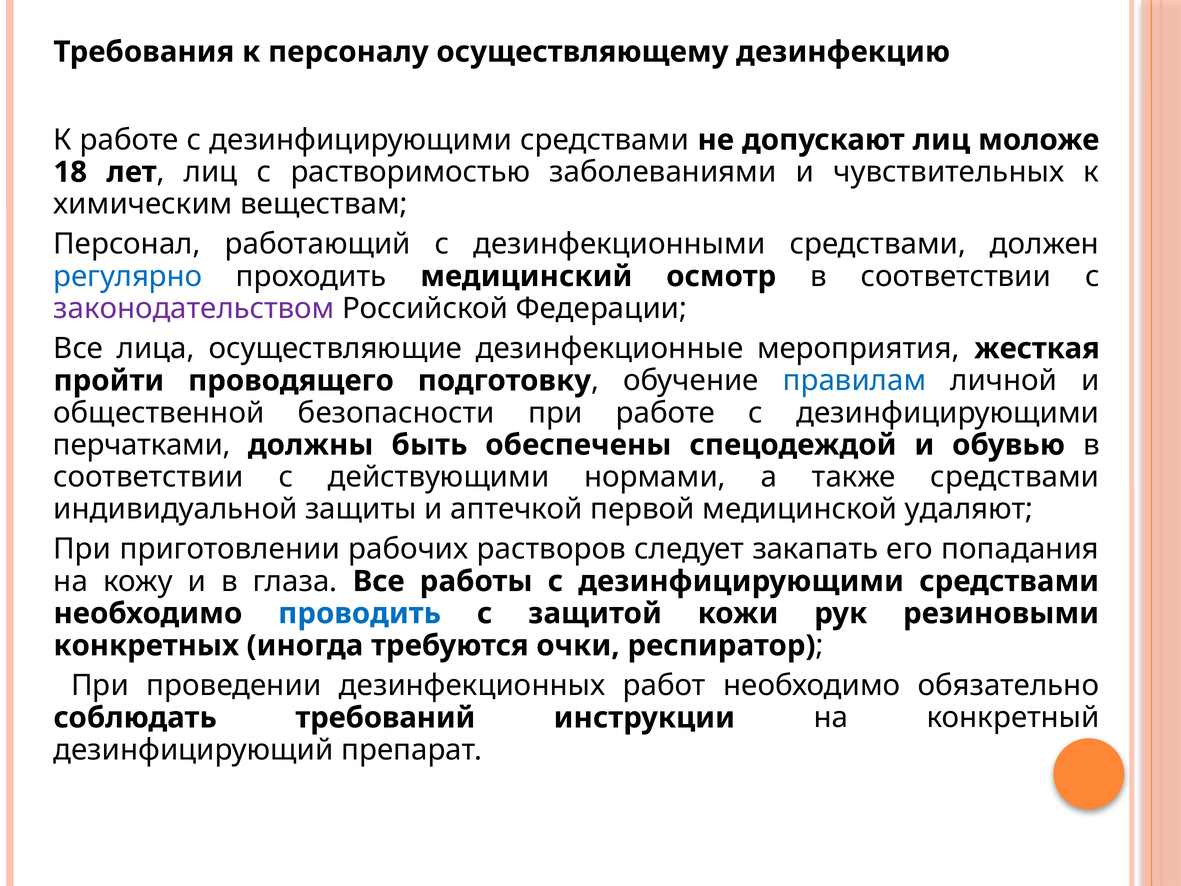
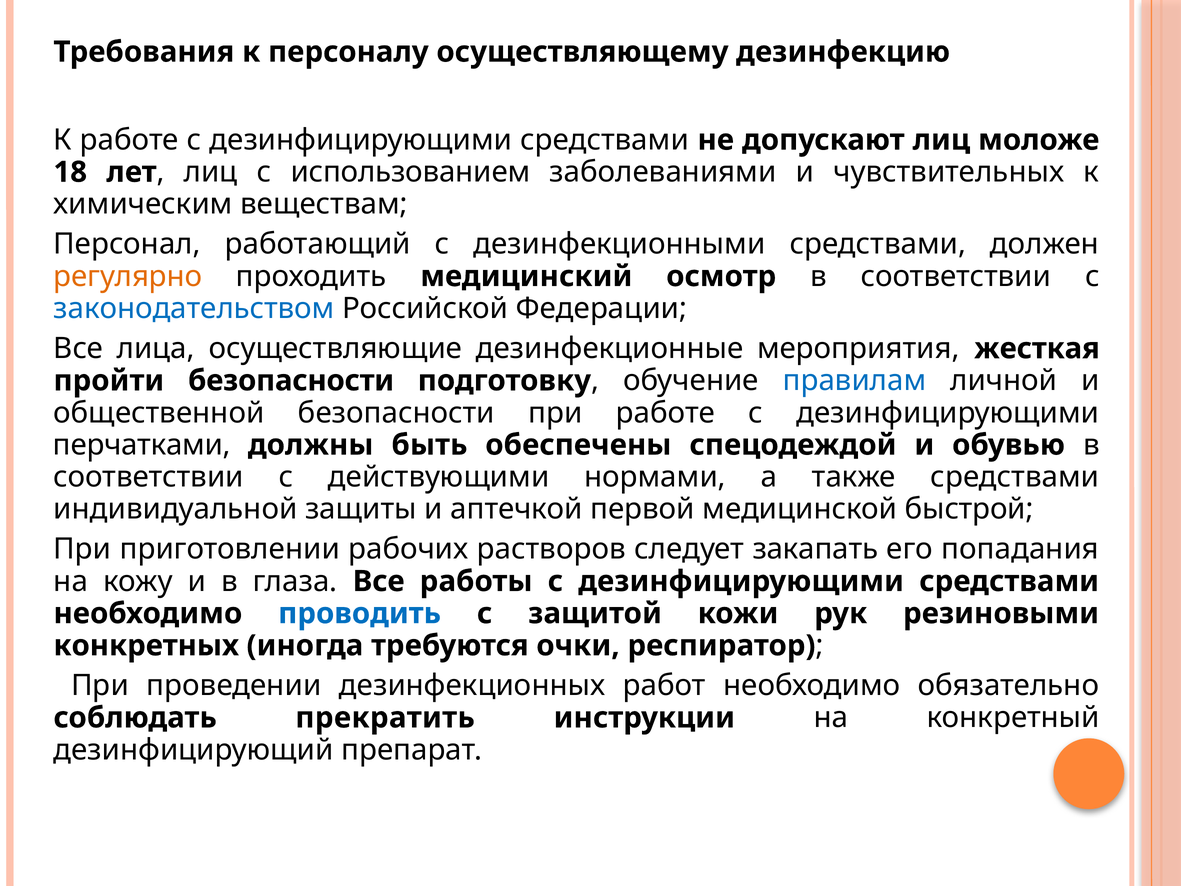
растворимостью: растворимостью -> использованием
регулярно colour: blue -> orange
законодательством colour: purple -> blue
пройти проводящего: проводящего -> безопасности
удаляют: удаляют -> быстрой
требований: требований -> прекратить
